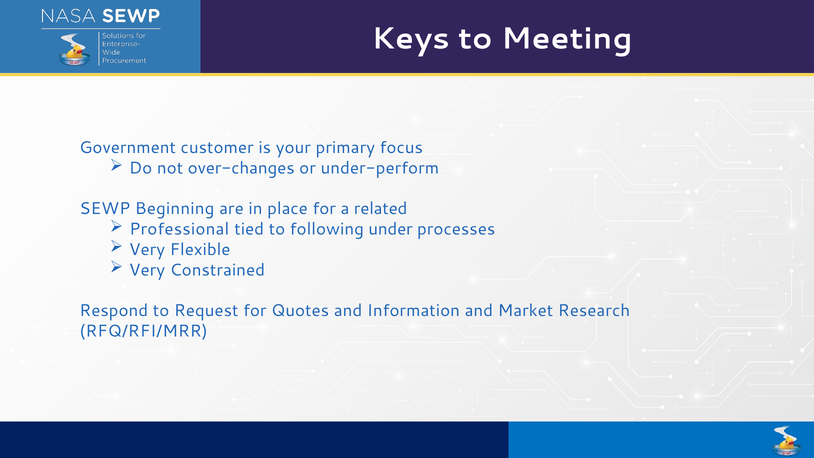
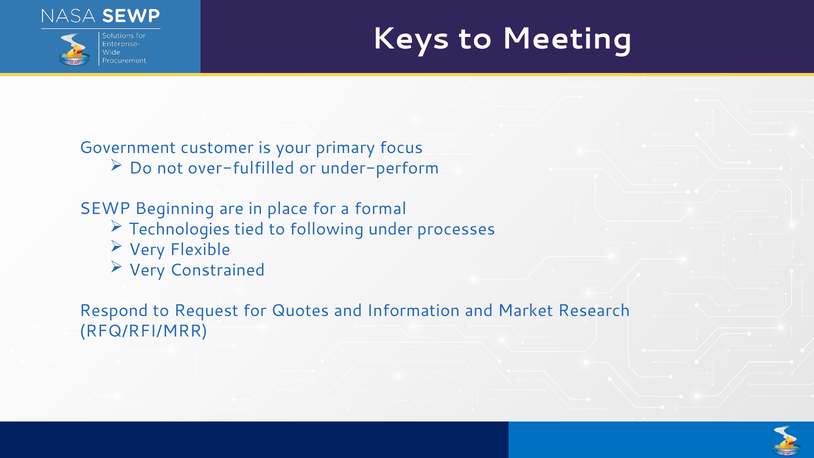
over-changes: over-changes -> over-fulfilled
related: related -> formal
Professional: Professional -> Technologies
